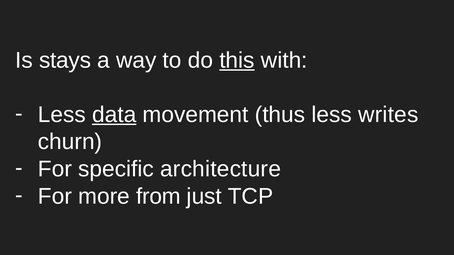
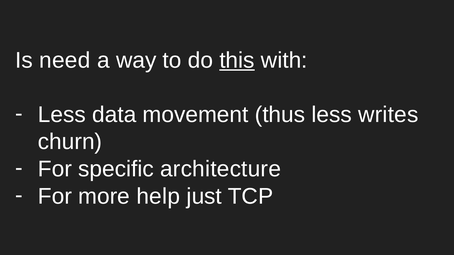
stays: stays -> need
data underline: present -> none
from: from -> help
